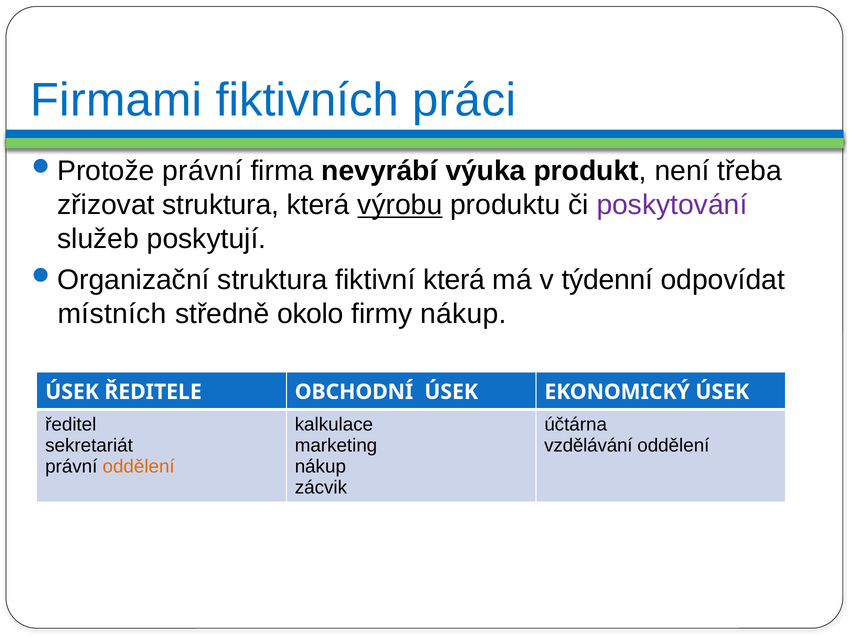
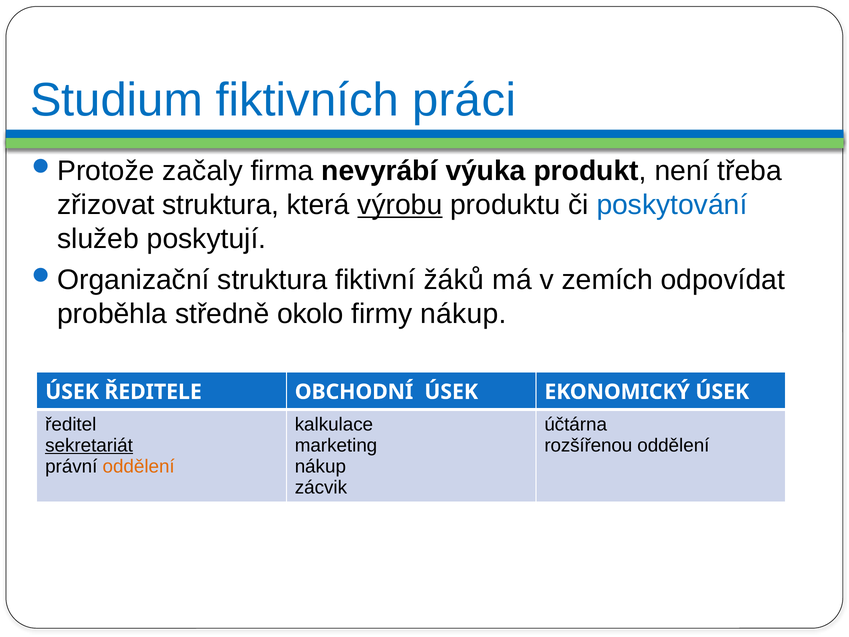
Firmami: Firmami -> Studium
právní at (202, 171): právní -> začaly
poskytování colour: purple -> blue
fiktivní která: která -> žáků
týdenní: týdenní -> zemích
místních: místních -> proběhla
sekretariát underline: none -> present
vzdělávání: vzdělávání -> rozšířenou
